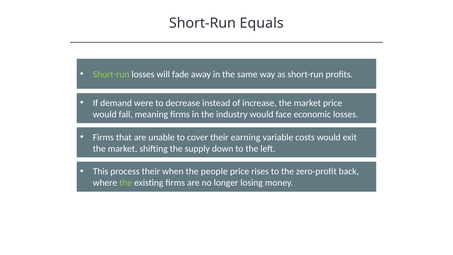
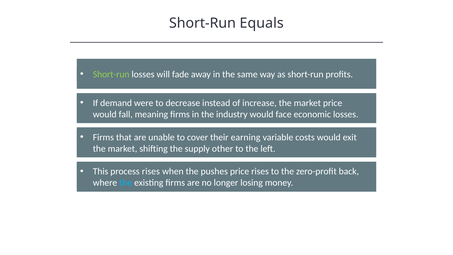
down: down -> other
process their: their -> rises
people: people -> pushes
the at (126, 183) colour: light green -> light blue
